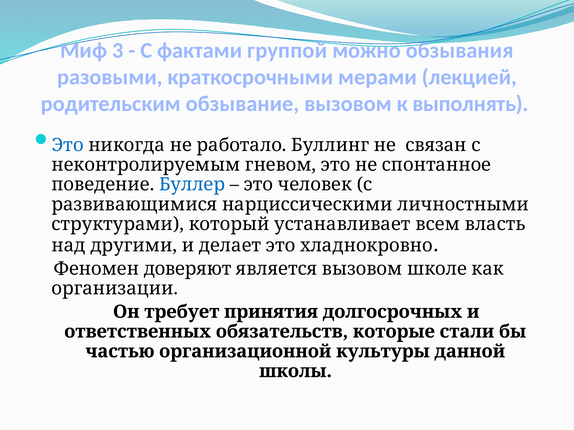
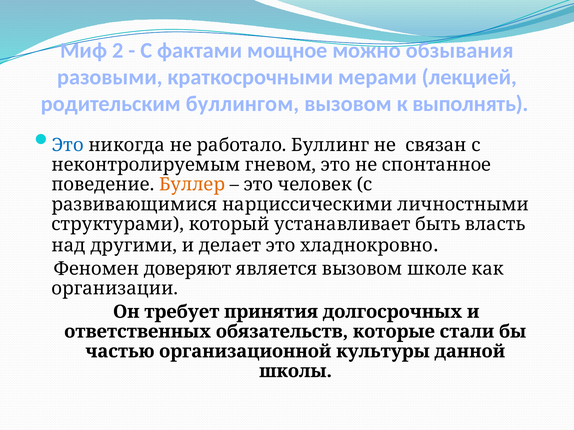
3: 3 -> 2
группой: группой -> мощное
обзывание: обзывание -> буллингом
Буллер colour: blue -> orange
всем: всем -> быть
